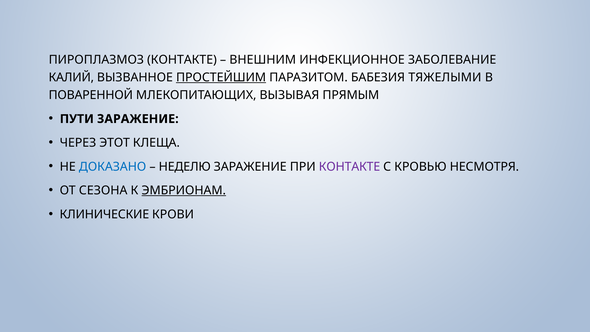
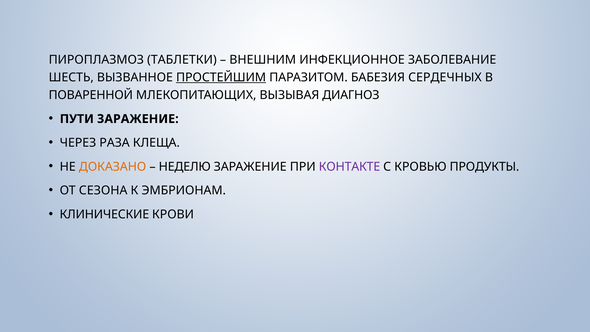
ПИРОПЛАЗМОЗ КОНТАКТЕ: КОНТАКТЕ -> ТАБЛЕТКИ
КАЛИЙ: КАЛИЙ -> ШЕСТЬ
ТЯЖЕЛЫМИ: ТЯЖЕЛЫМИ -> СЕРДЕЧНЫХ
ПРЯМЫМ: ПРЯМЫМ -> ДИАГНОЗ
ЭТОТ: ЭТОТ -> РАЗА
ДОКАЗАНО colour: blue -> orange
НЕСМОТРЯ: НЕСМОТРЯ -> ПРОДУКТЫ
ЭМБРИОНАМ underline: present -> none
